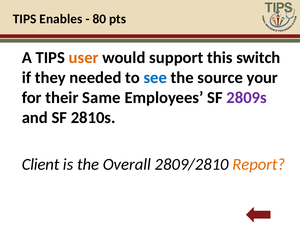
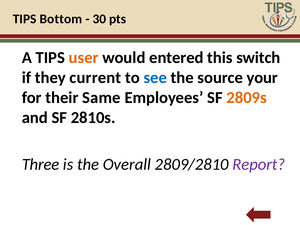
Enables: Enables -> Bottom
80: 80 -> 30
support: support -> entered
needed: needed -> current
2809s colour: purple -> orange
Client: Client -> Three
Report colour: orange -> purple
